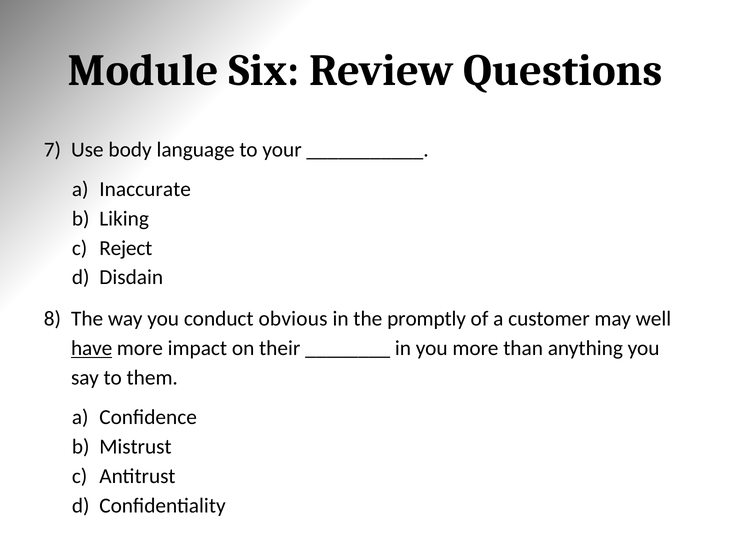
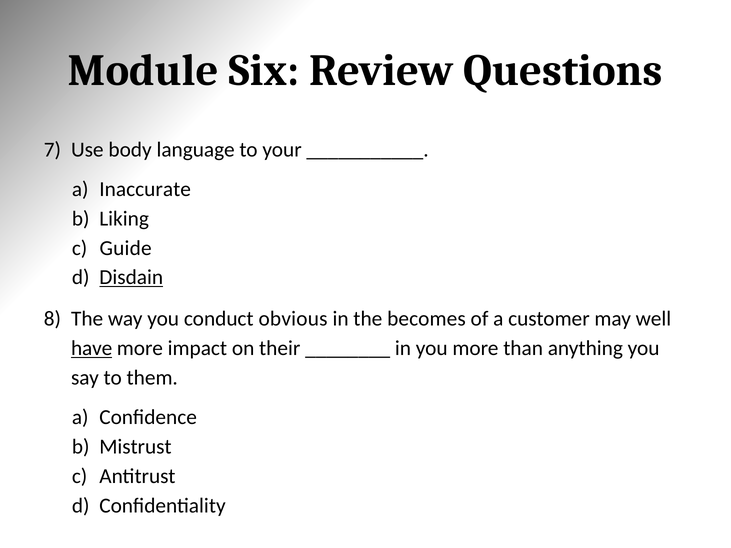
Reject: Reject -> Guide
Disdain underline: none -> present
promptly: promptly -> becomes
